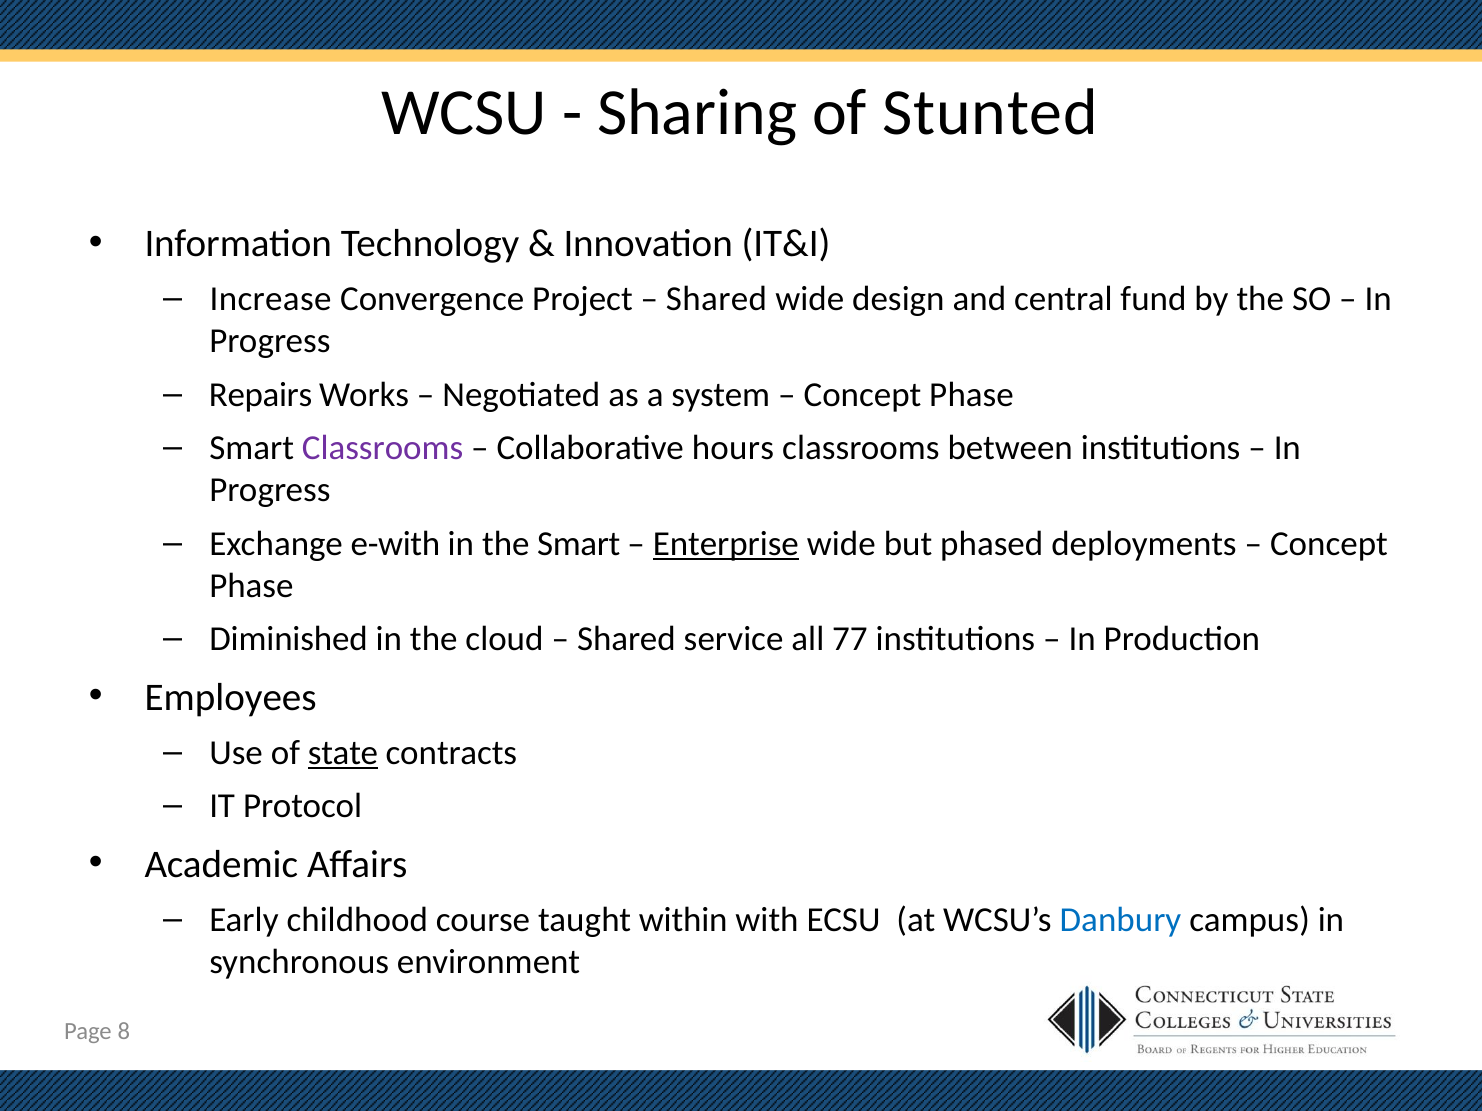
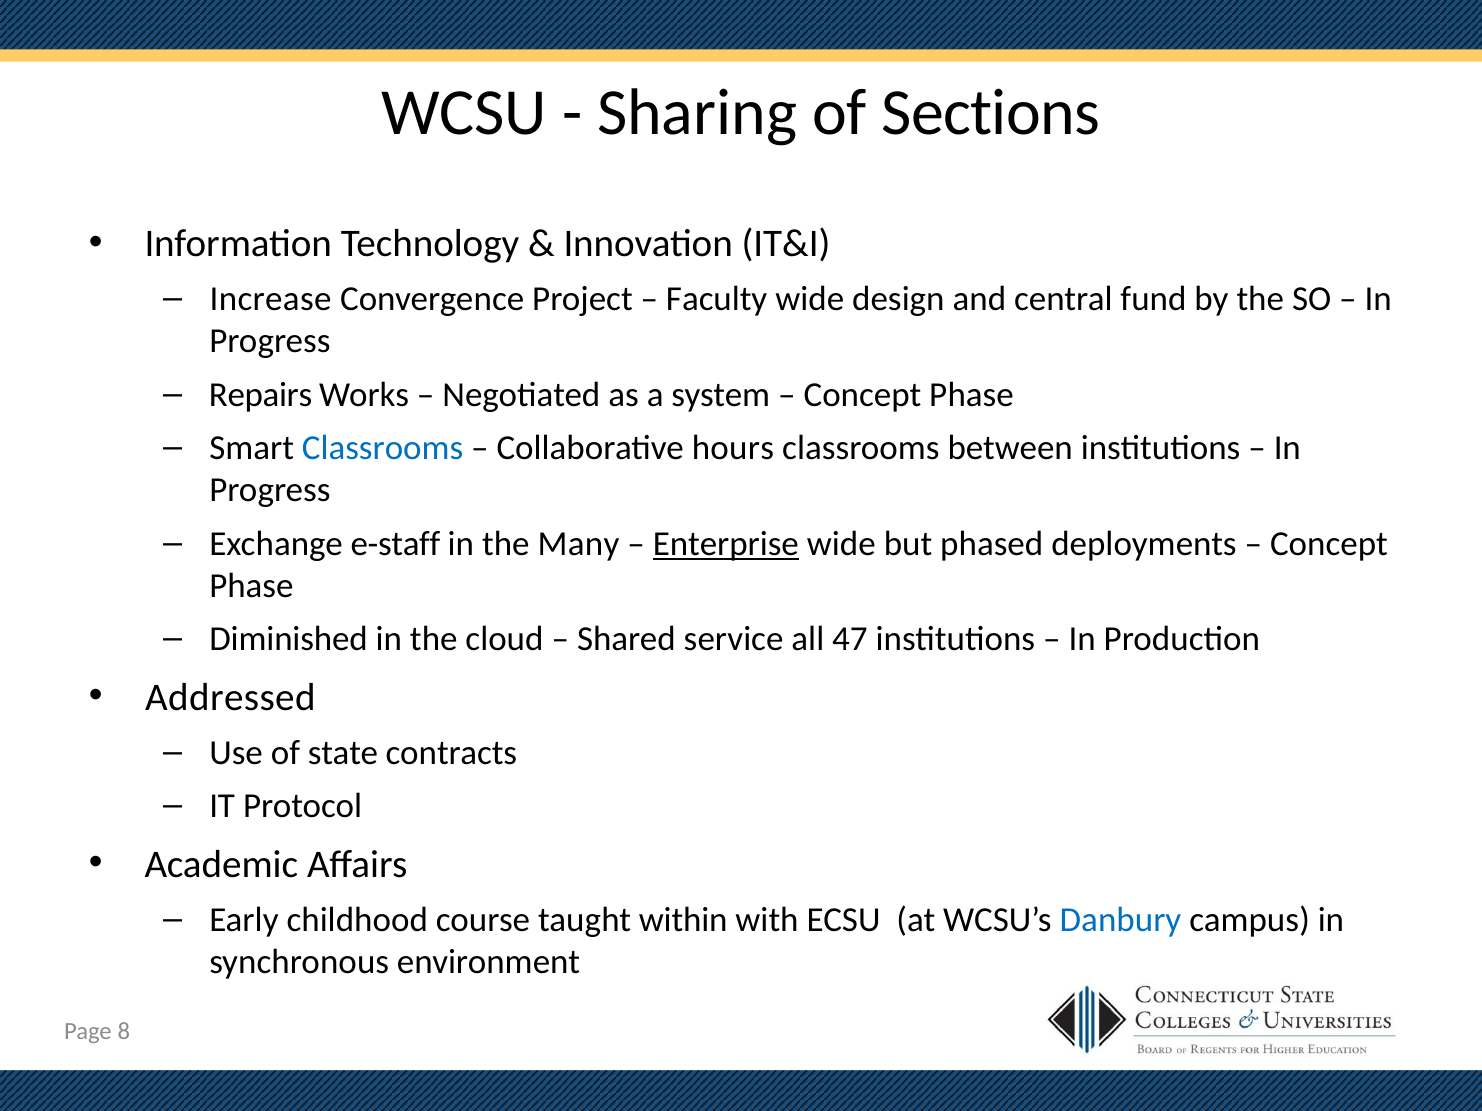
Stunted: Stunted -> Sections
Shared at (716, 299): Shared -> Faculty
Classrooms at (383, 448) colour: purple -> blue
e-with: e-with -> e-staff
the Smart: Smart -> Many
77: 77 -> 47
Employees: Employees -> Addressed
state underline: present -> none
